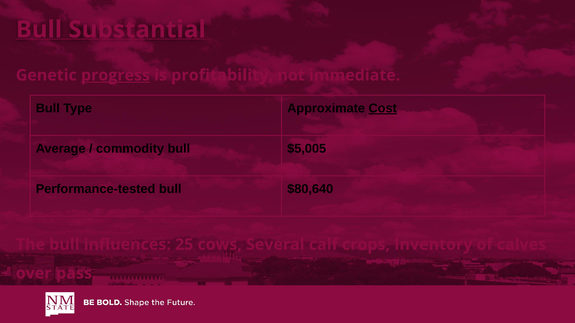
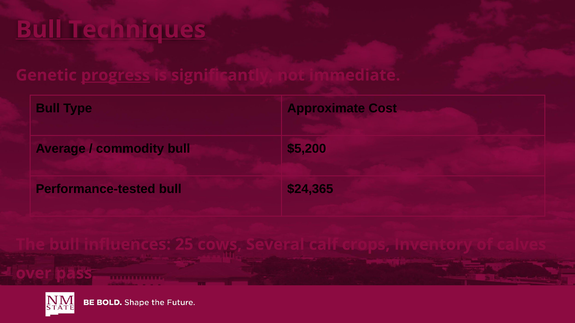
Substantial: Substantial -> Techniques
profitability: profitability -> significantly
Cost underline: present -> none
$5,005: $5,005 -> $5,200
$80,640: $80,640 -> $24,365
